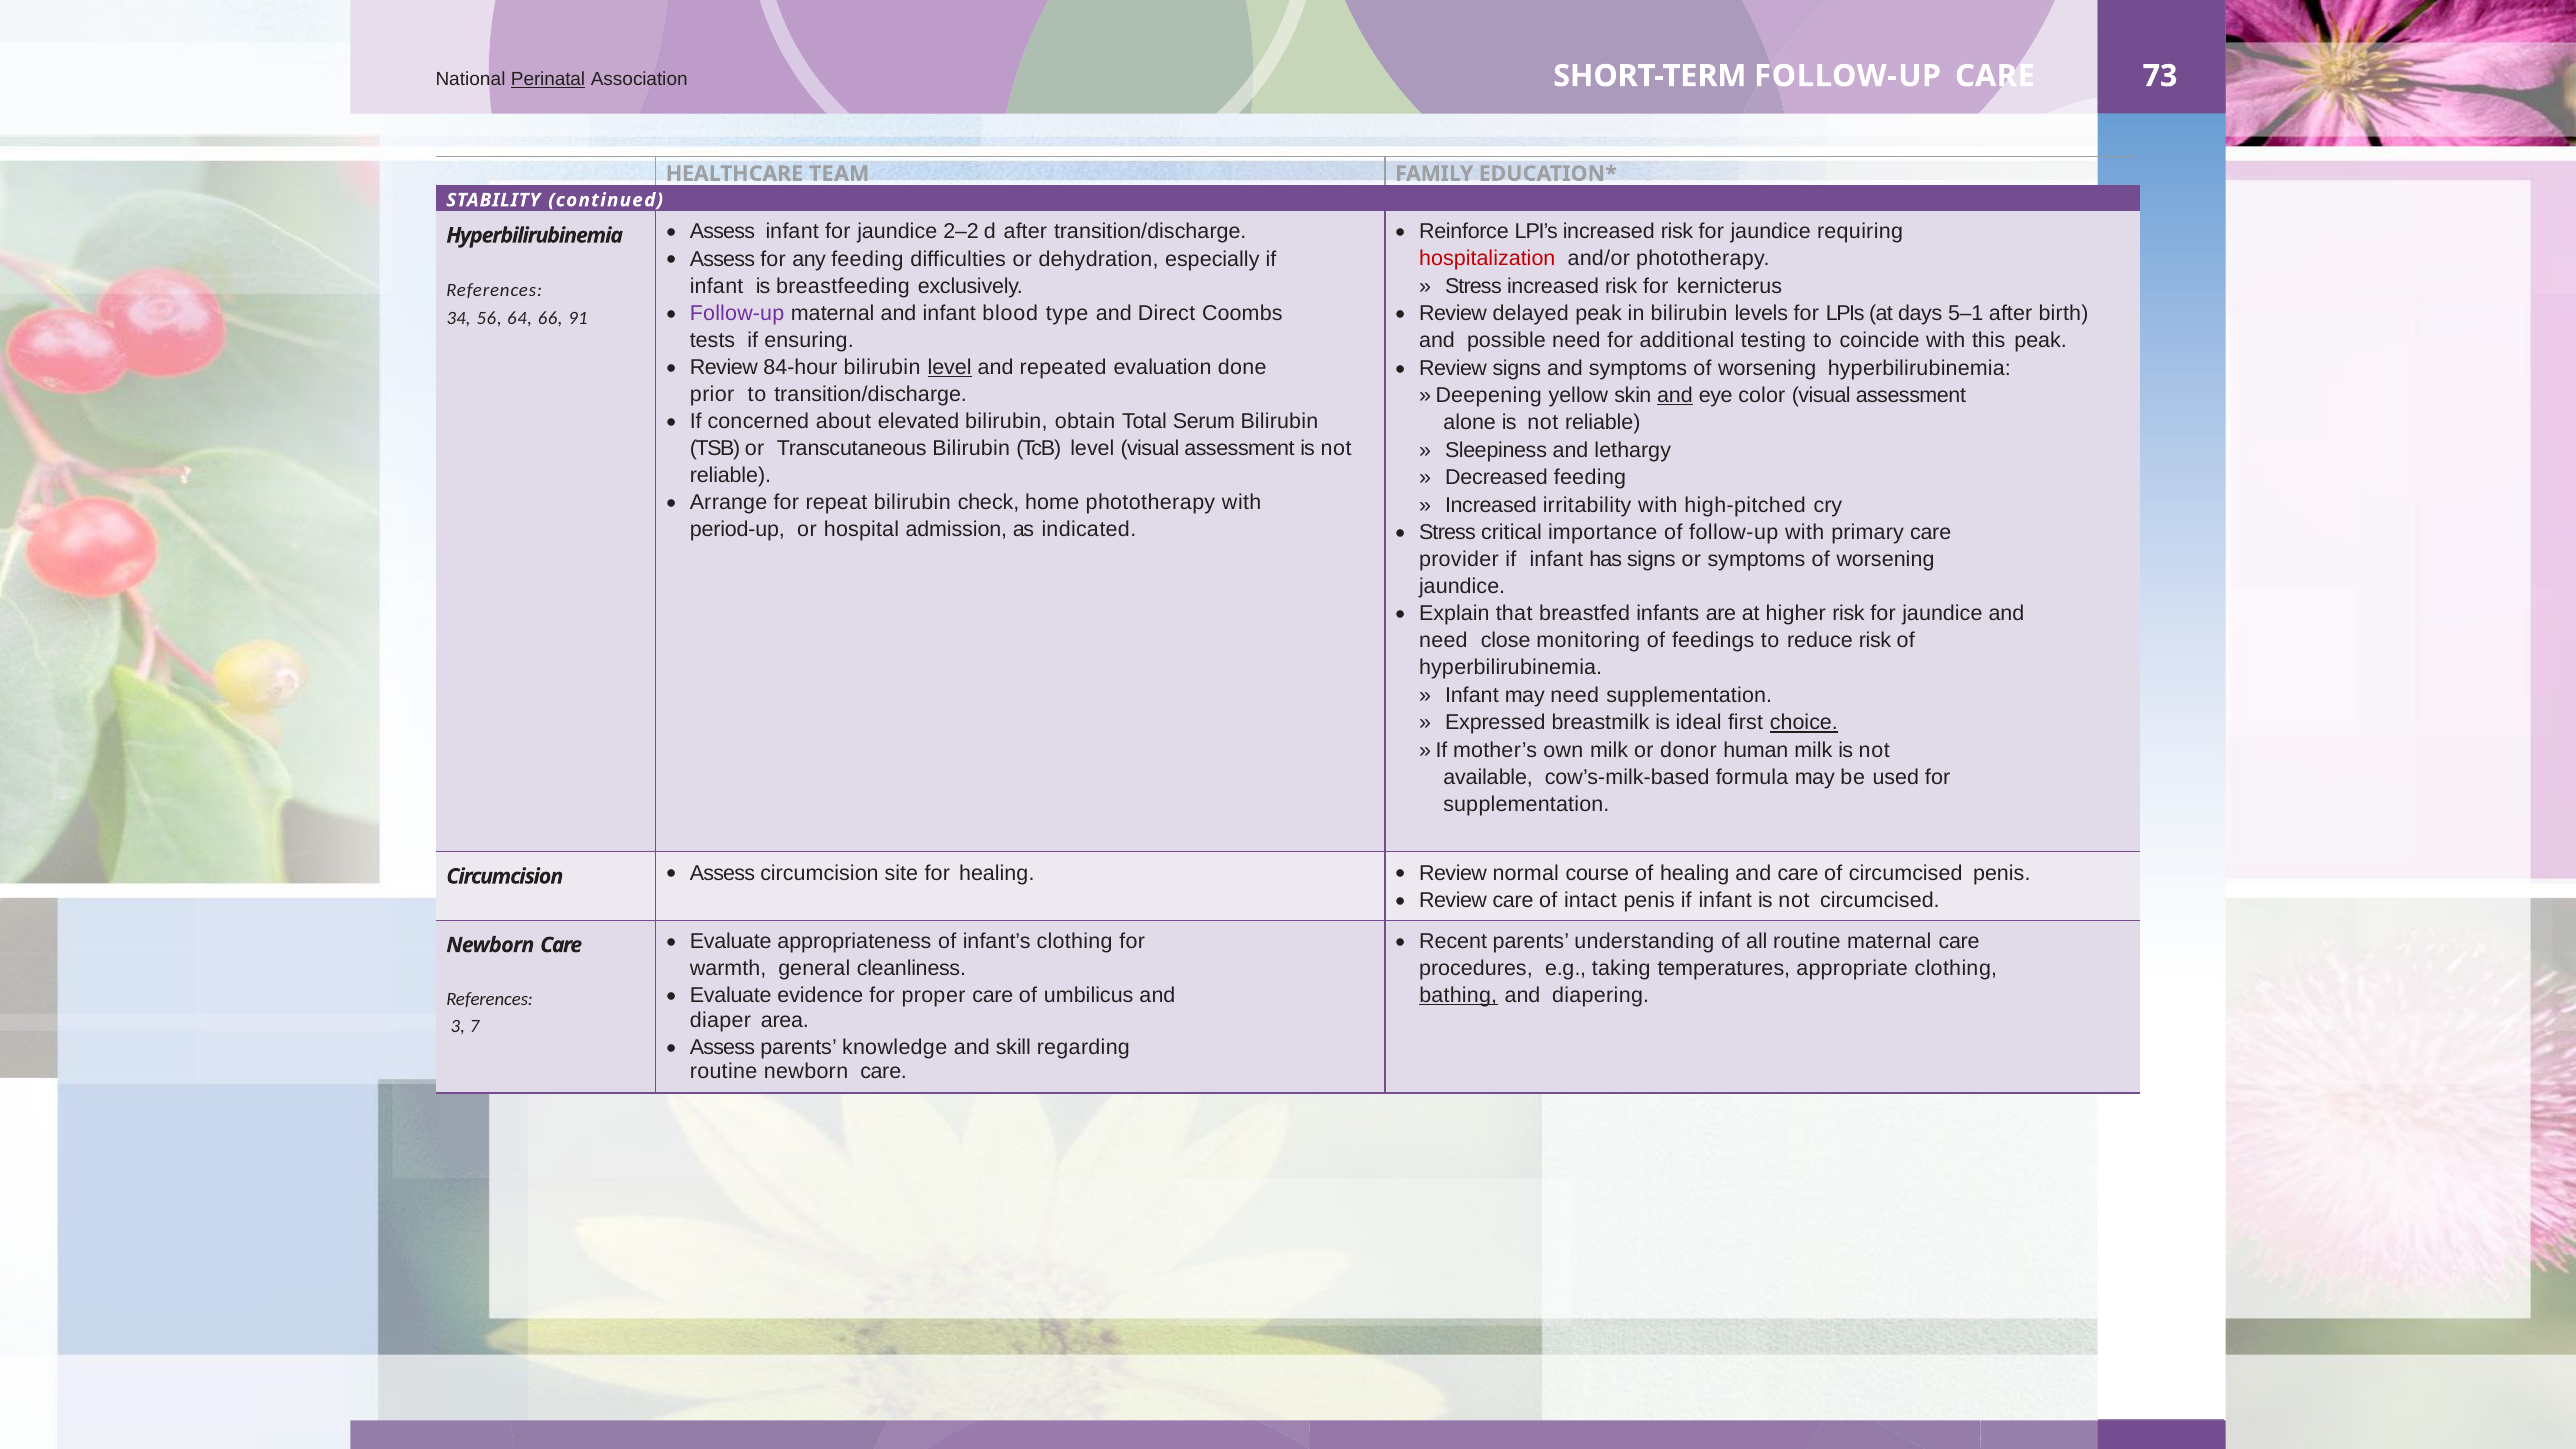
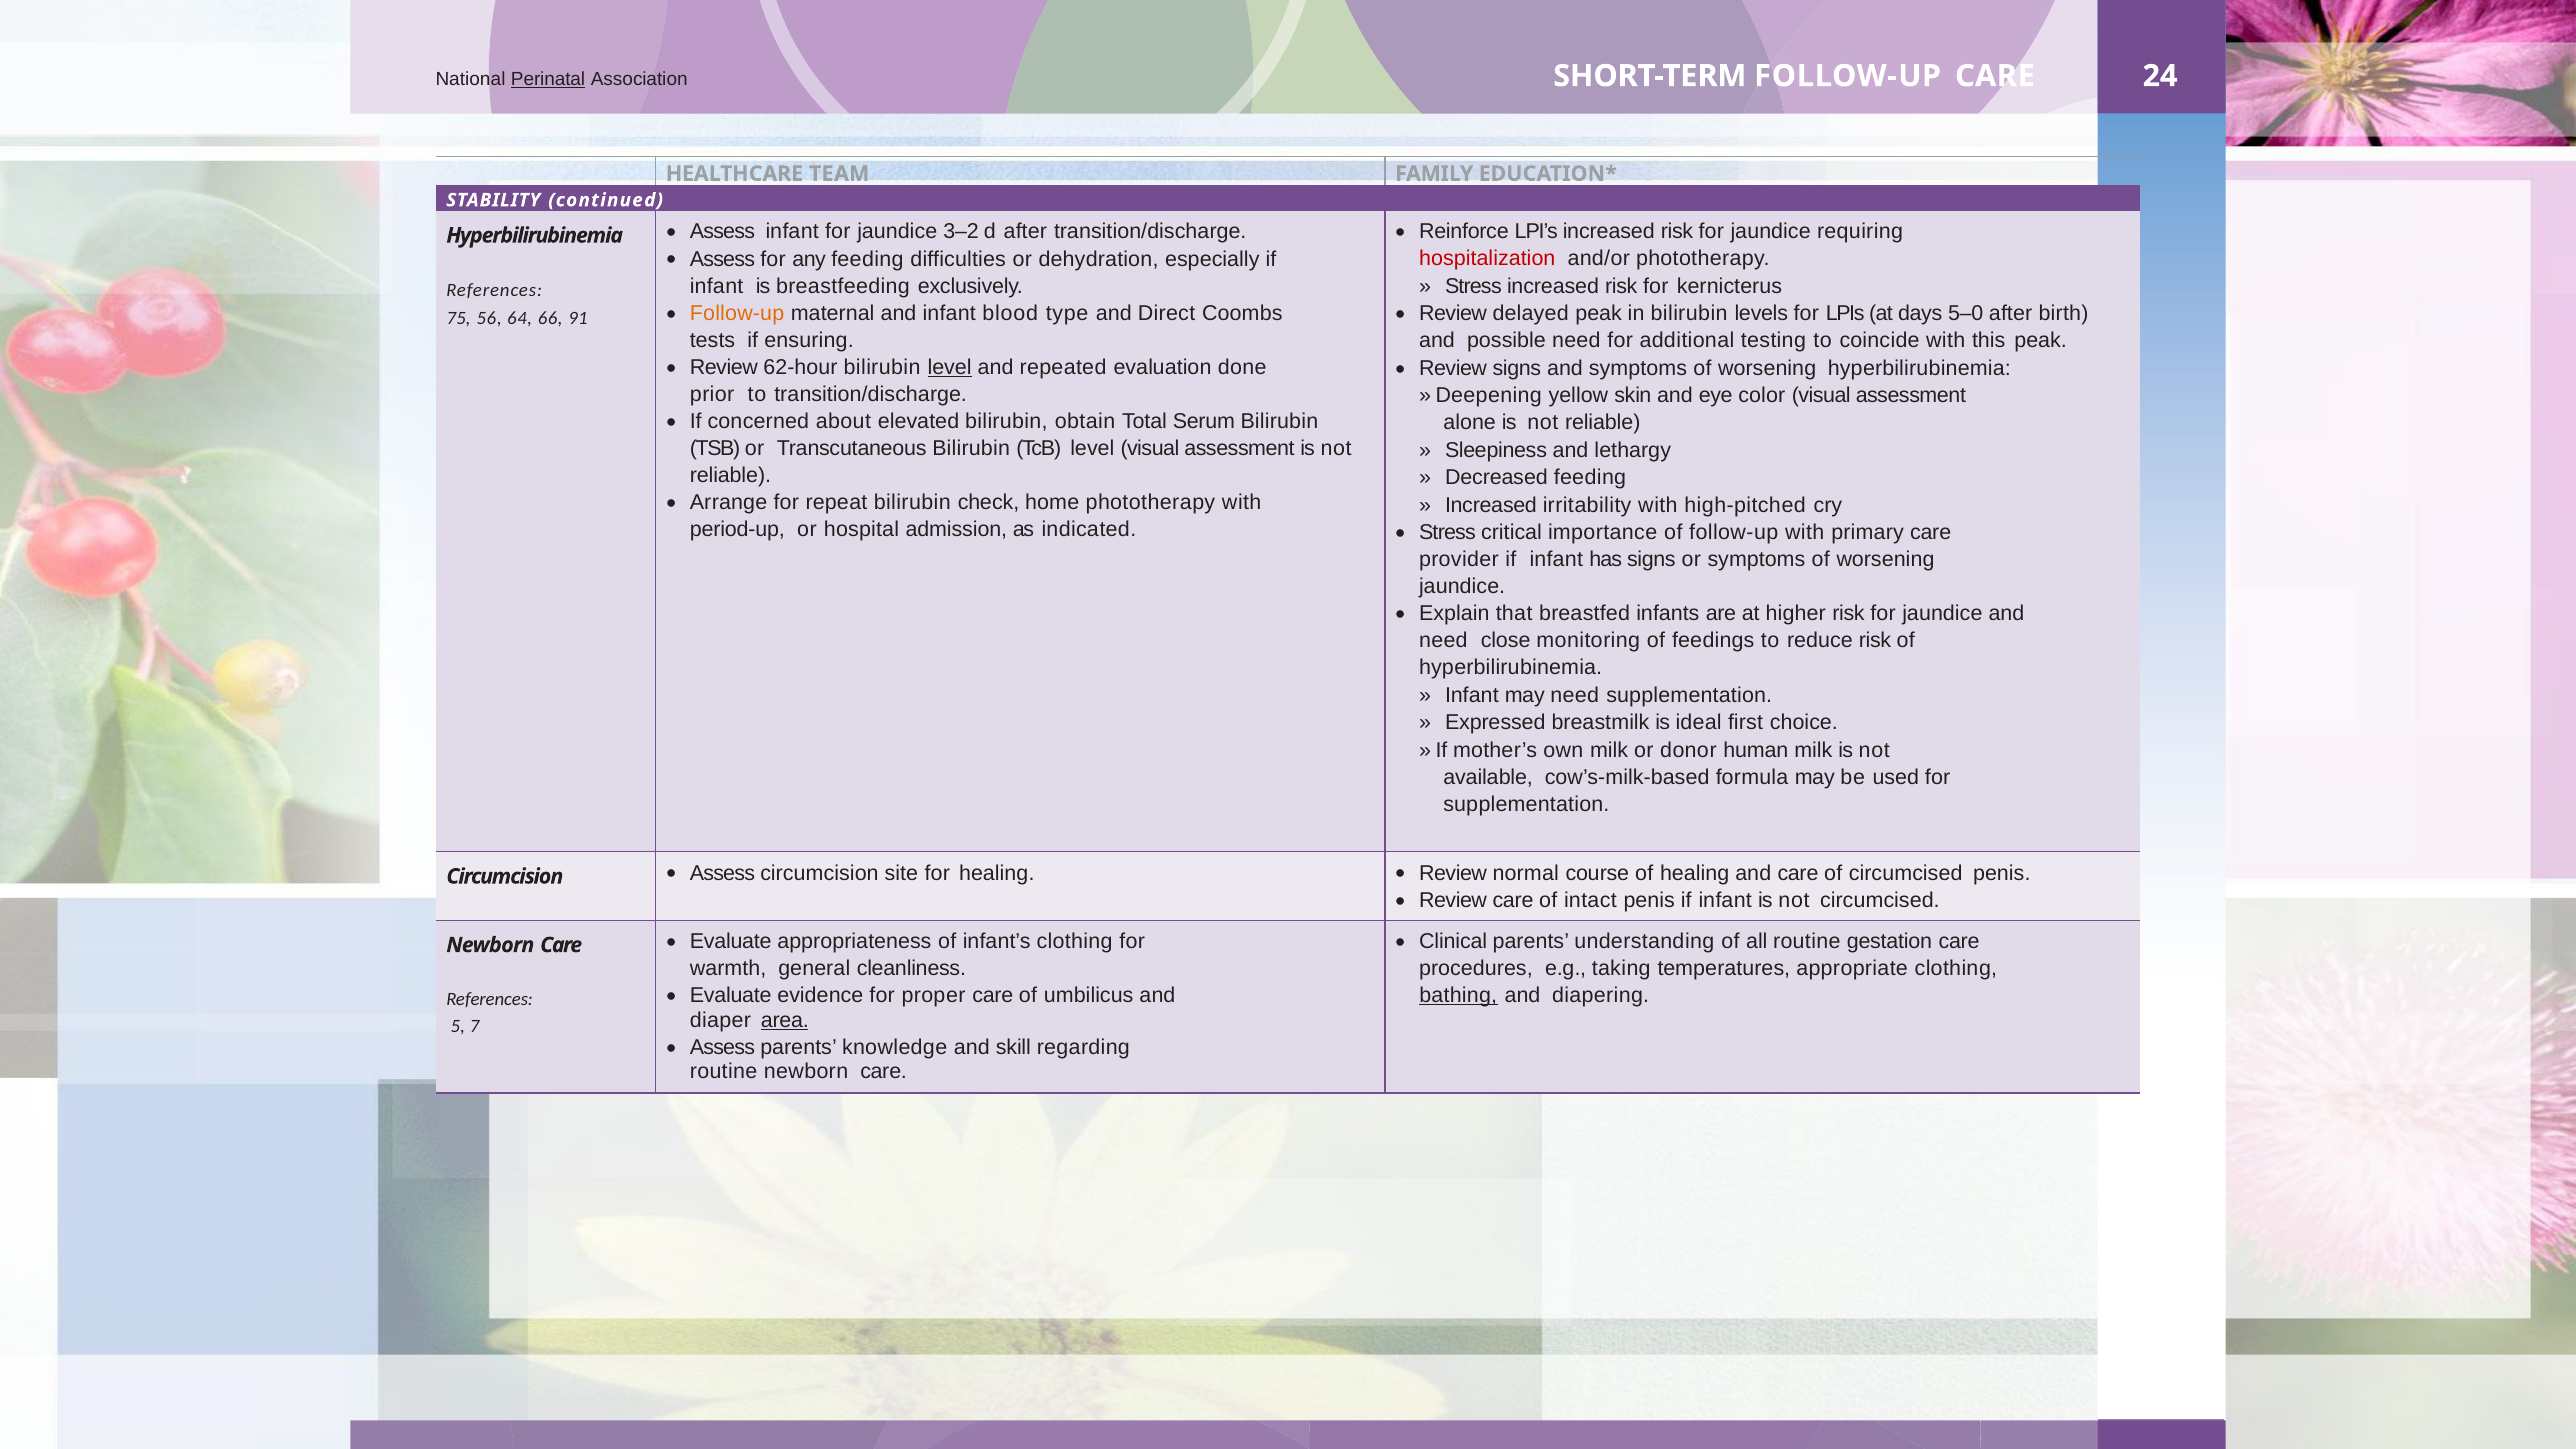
73: 73 -> 24
2–2: 2–2 -> 3–2
Follow-up at (737, 313) colour: purple -> orange
5–1: 5–1 -> 5–0
34: 34 -> 75
84-hour: 84-hour -> 62-hour
and at (1675, 395) underline: present -> none
choice underline: present -> none
Recent: Recent -> Clinical
routine maternal: maternal -> gestation
area underline: none -> present
3: 3 -> 5
